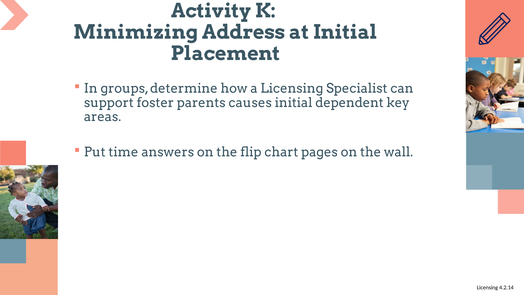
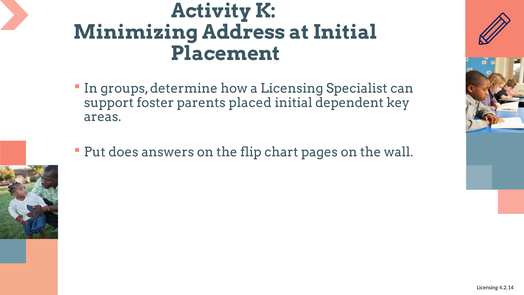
causes: causes -> placed
time: time -> does
